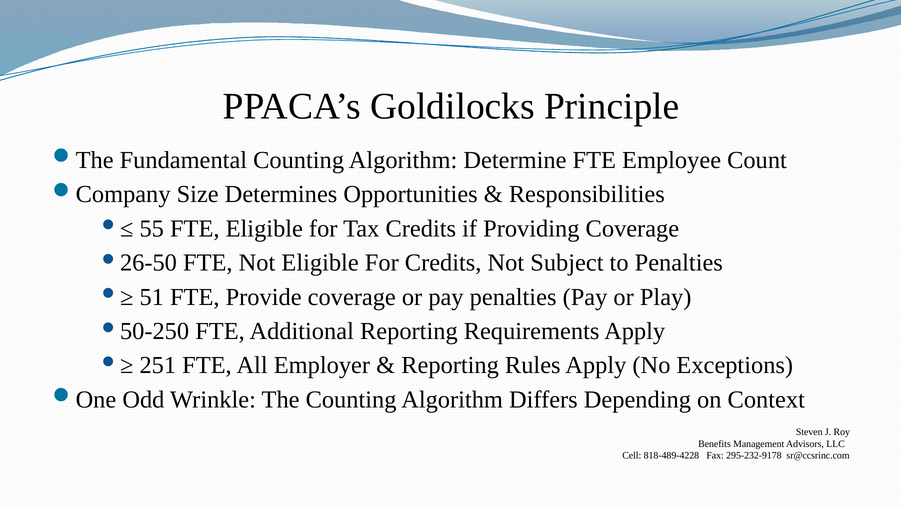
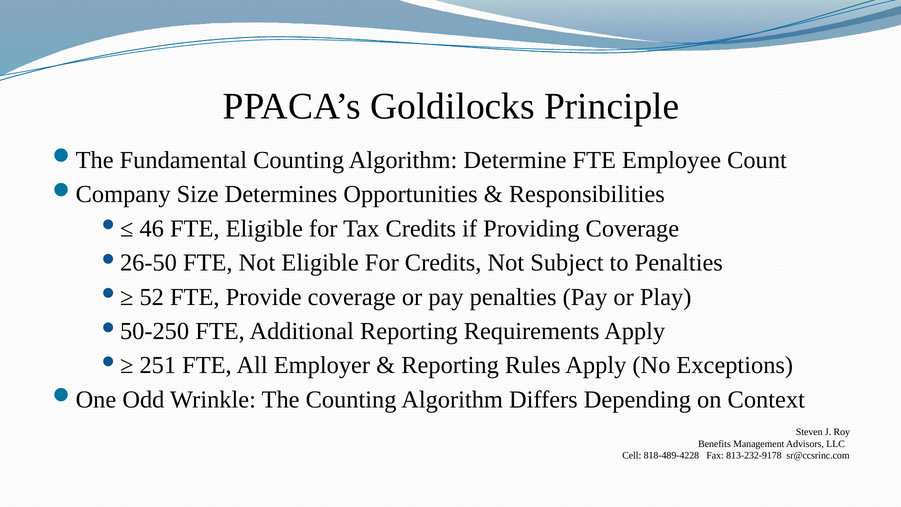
55: 55 -> 46
51: 51 -> 52
295-232-9178: 295-232-9178 -> 813-232-9178
